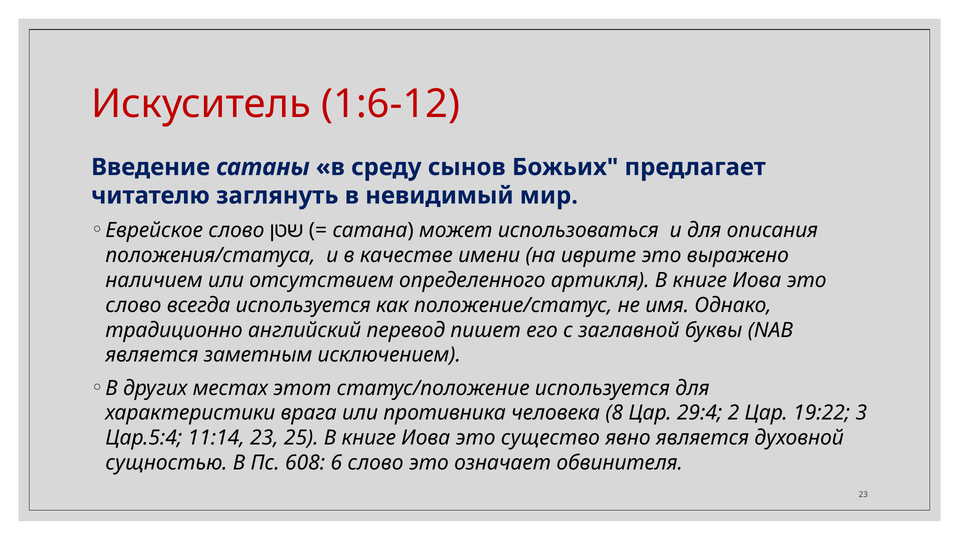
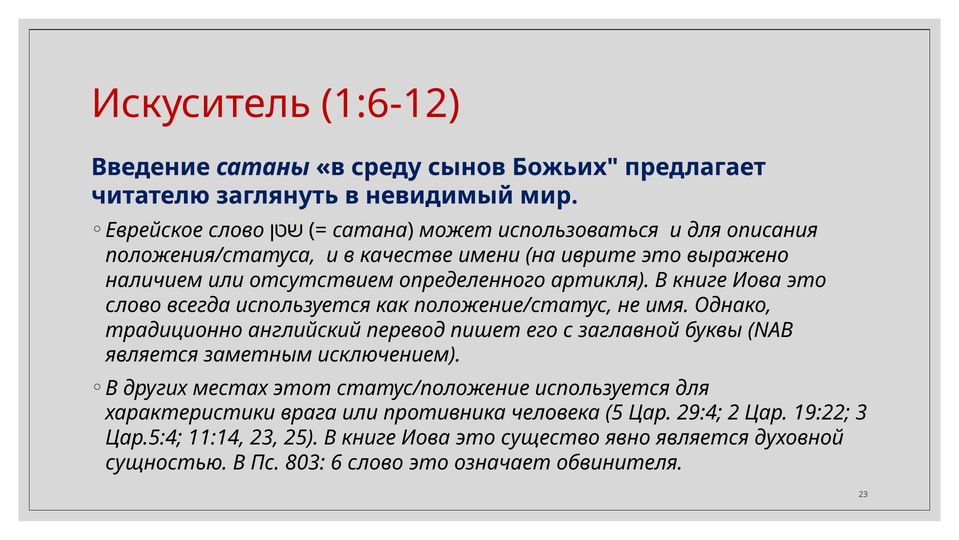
8: 8 -> 5
608: 608 -> 803
